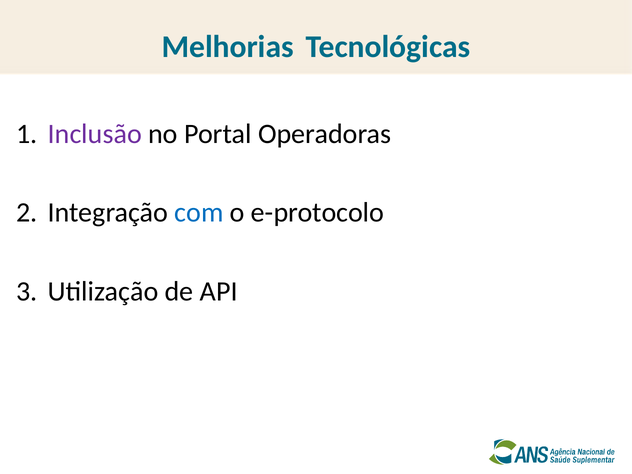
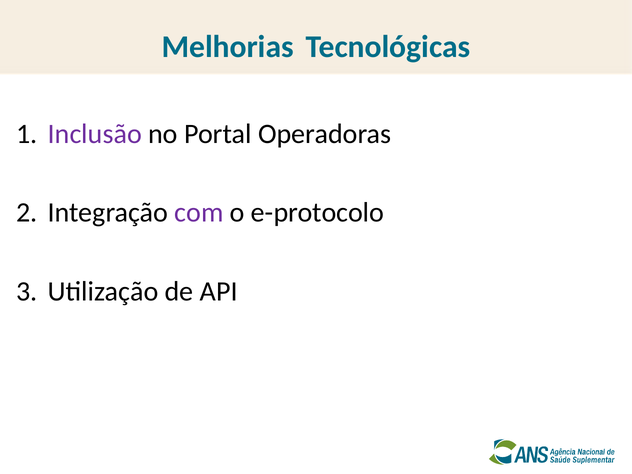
com colour: blue -> purple
